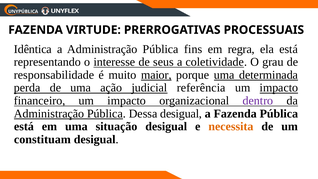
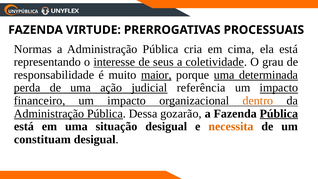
Idêntica: Idêntica -> Normas
fins: fins -> cria
regra: regra -> cima
dentro colour: purple -> orange
Dessa desigual: desigual -> gozarão
Pública at (279, 114) underline: none -> present
